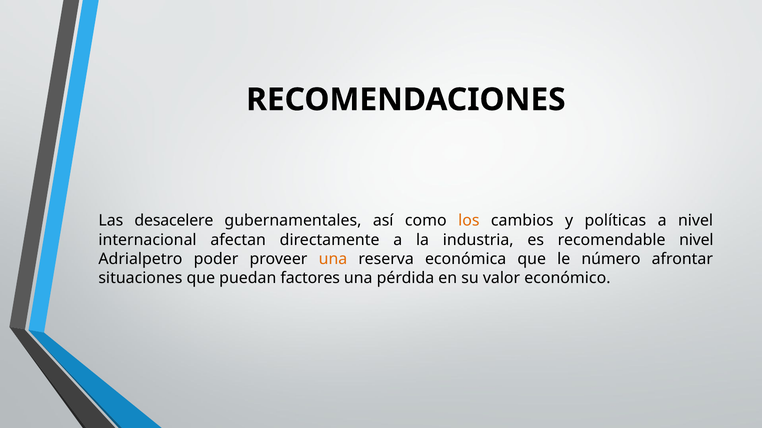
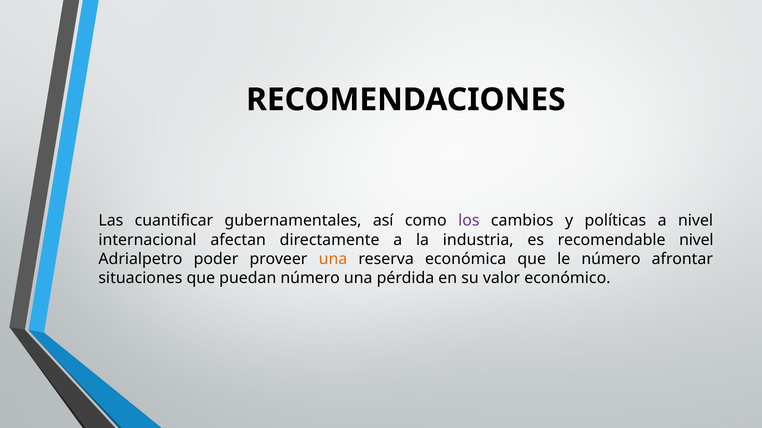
desacelere: desacelere -> cuantificar
los colour: orange -> purple
puedan factores: factores -> número
